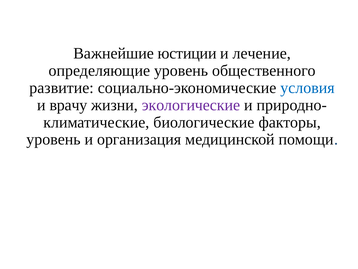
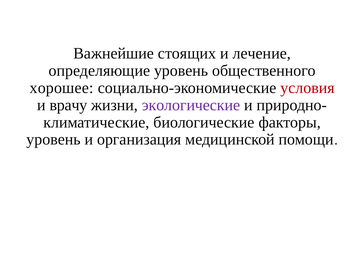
юстиции: юстиции -> стоящих
развитие: развитие -> хорошее
условия colour: blue -> red
